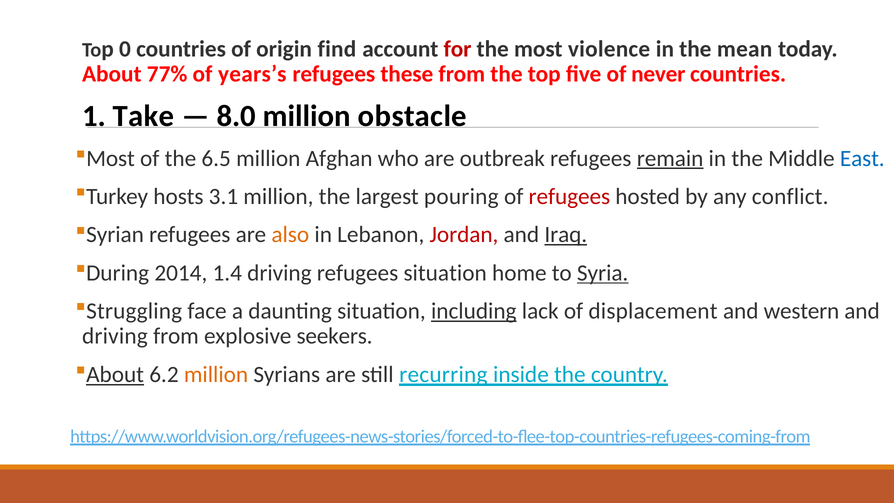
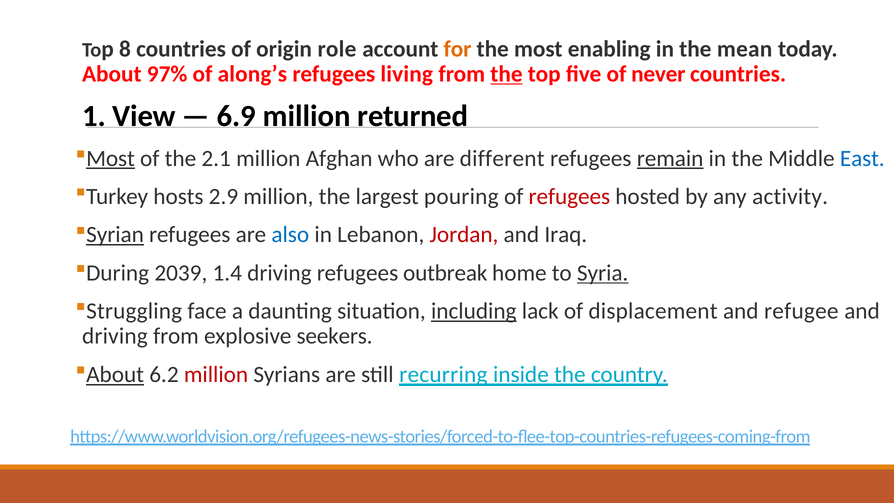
0: 0 -> 8
find: find -> role
for colour: red -> orange
violence: violence -> enabling
77%: 77% -> 97%
years’s: years’s -> along’s
these: these -> living
the at (506, 74) underline: none -> present
Take: Take -> View
8.0: 8.0 -> 6.9
obstacle: obstacle -> returned
Most at (111, 158) underline: none -> present
6.5: 6.5 -> 2.1
outbreak: outbreak -> different
3.1: 3.1 -> 2.9
conflict: conflict -> activity
Syrian underline: none -> present
also colour: orange -> blue
Iraq underline: present -> none
2014: 2014 -> 2039
refugees situation: situation -> outbreak
western: western -> refugee
million at (216, 375) colour: orange -> red
